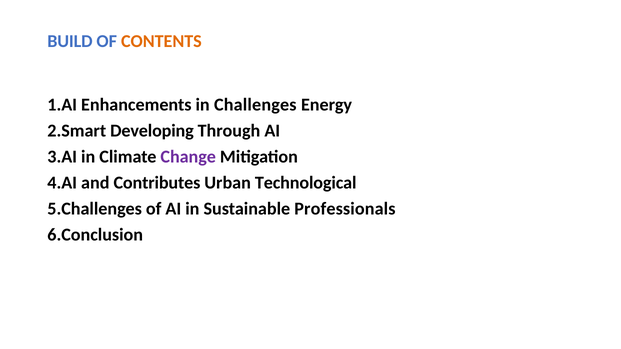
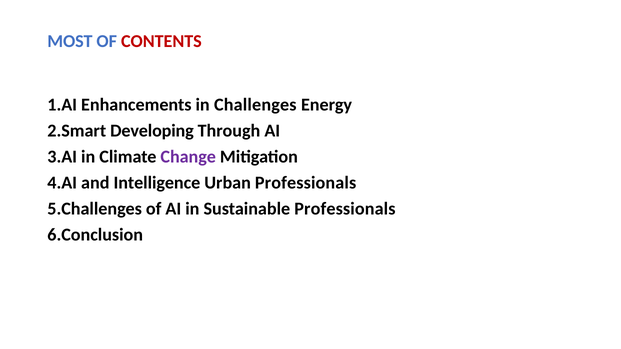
BUILD: BUILD -> MOST
CONTENTS colour: orange -> red
Contributes: Contributes -> Intelligence
Urban Technological: Technological -> Professionals
